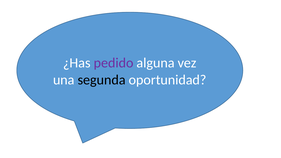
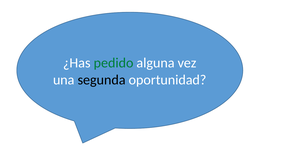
pedido colour: purple -> green
